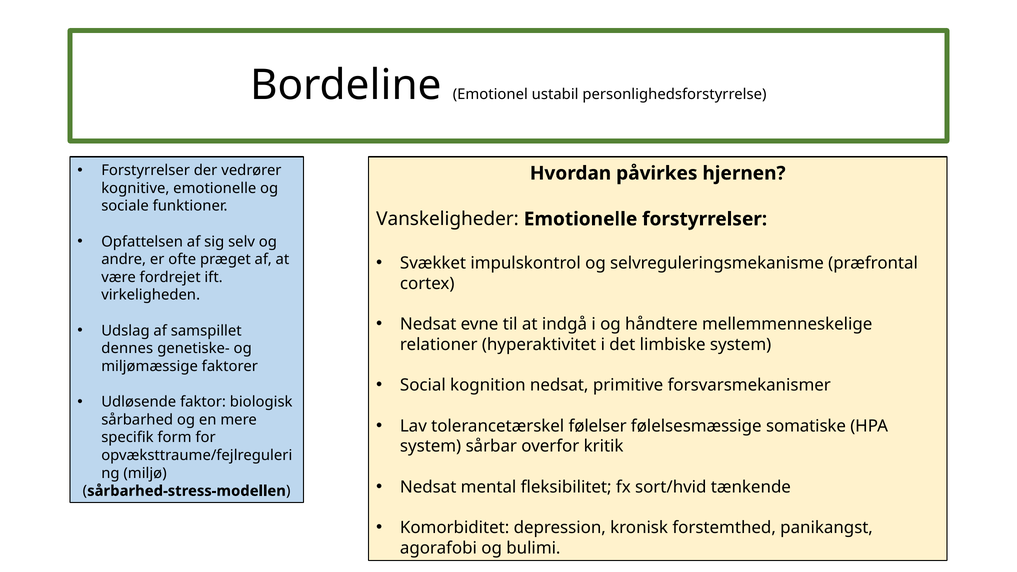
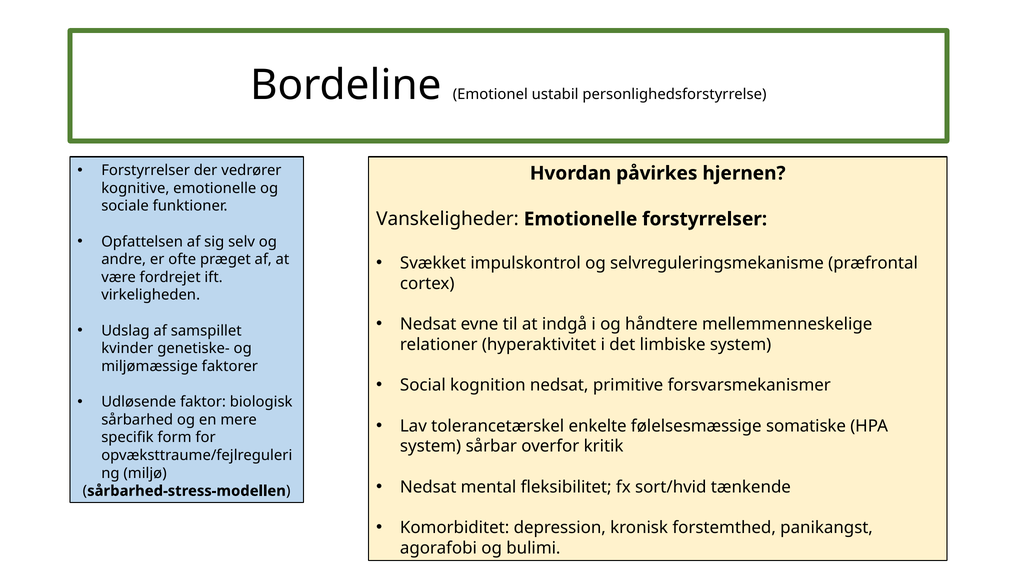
dennes: dennes -> kvinder
følelser: følelser -> enkelte
